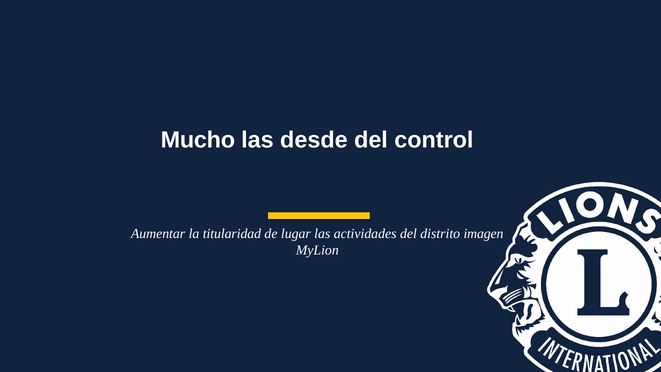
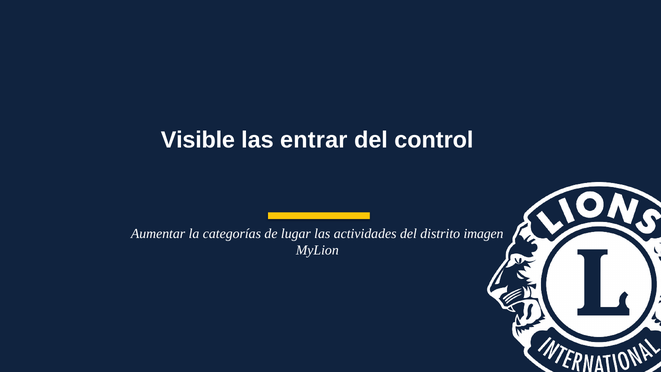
Mucho: Mucho -> Visible
desde: desde -> entrar
titularidad: titularidad -> categorías
